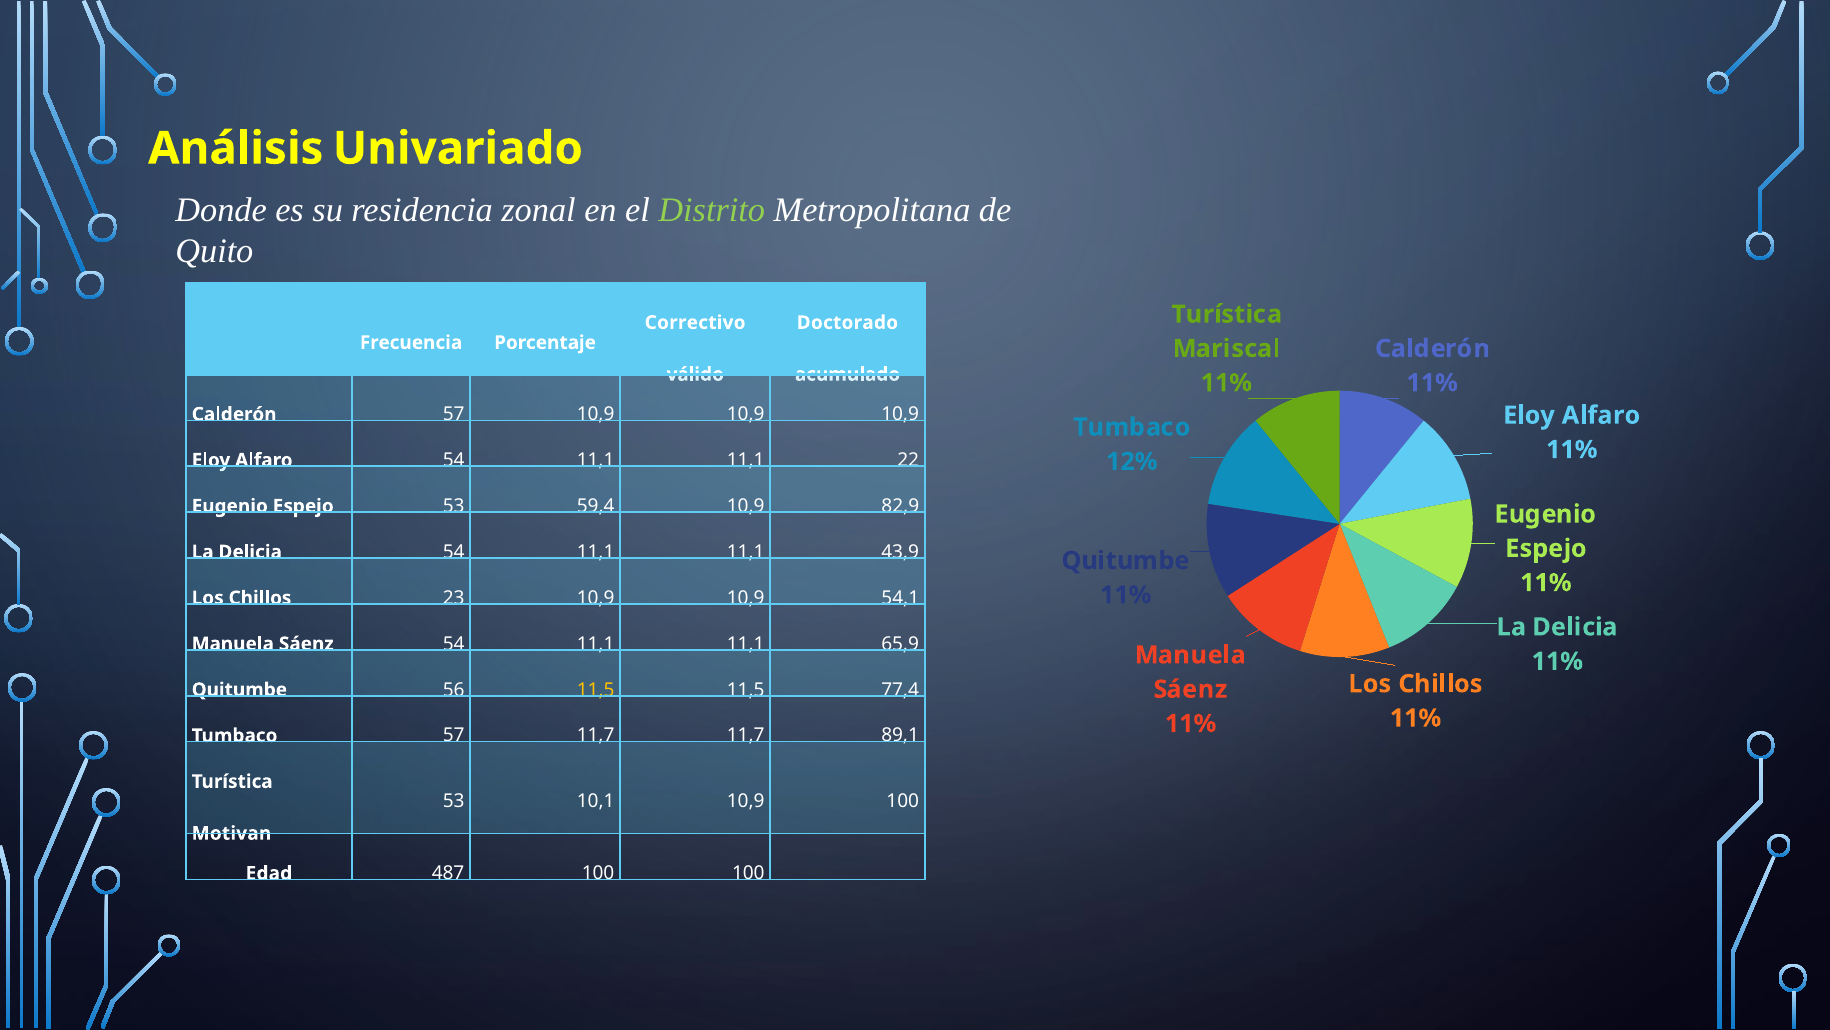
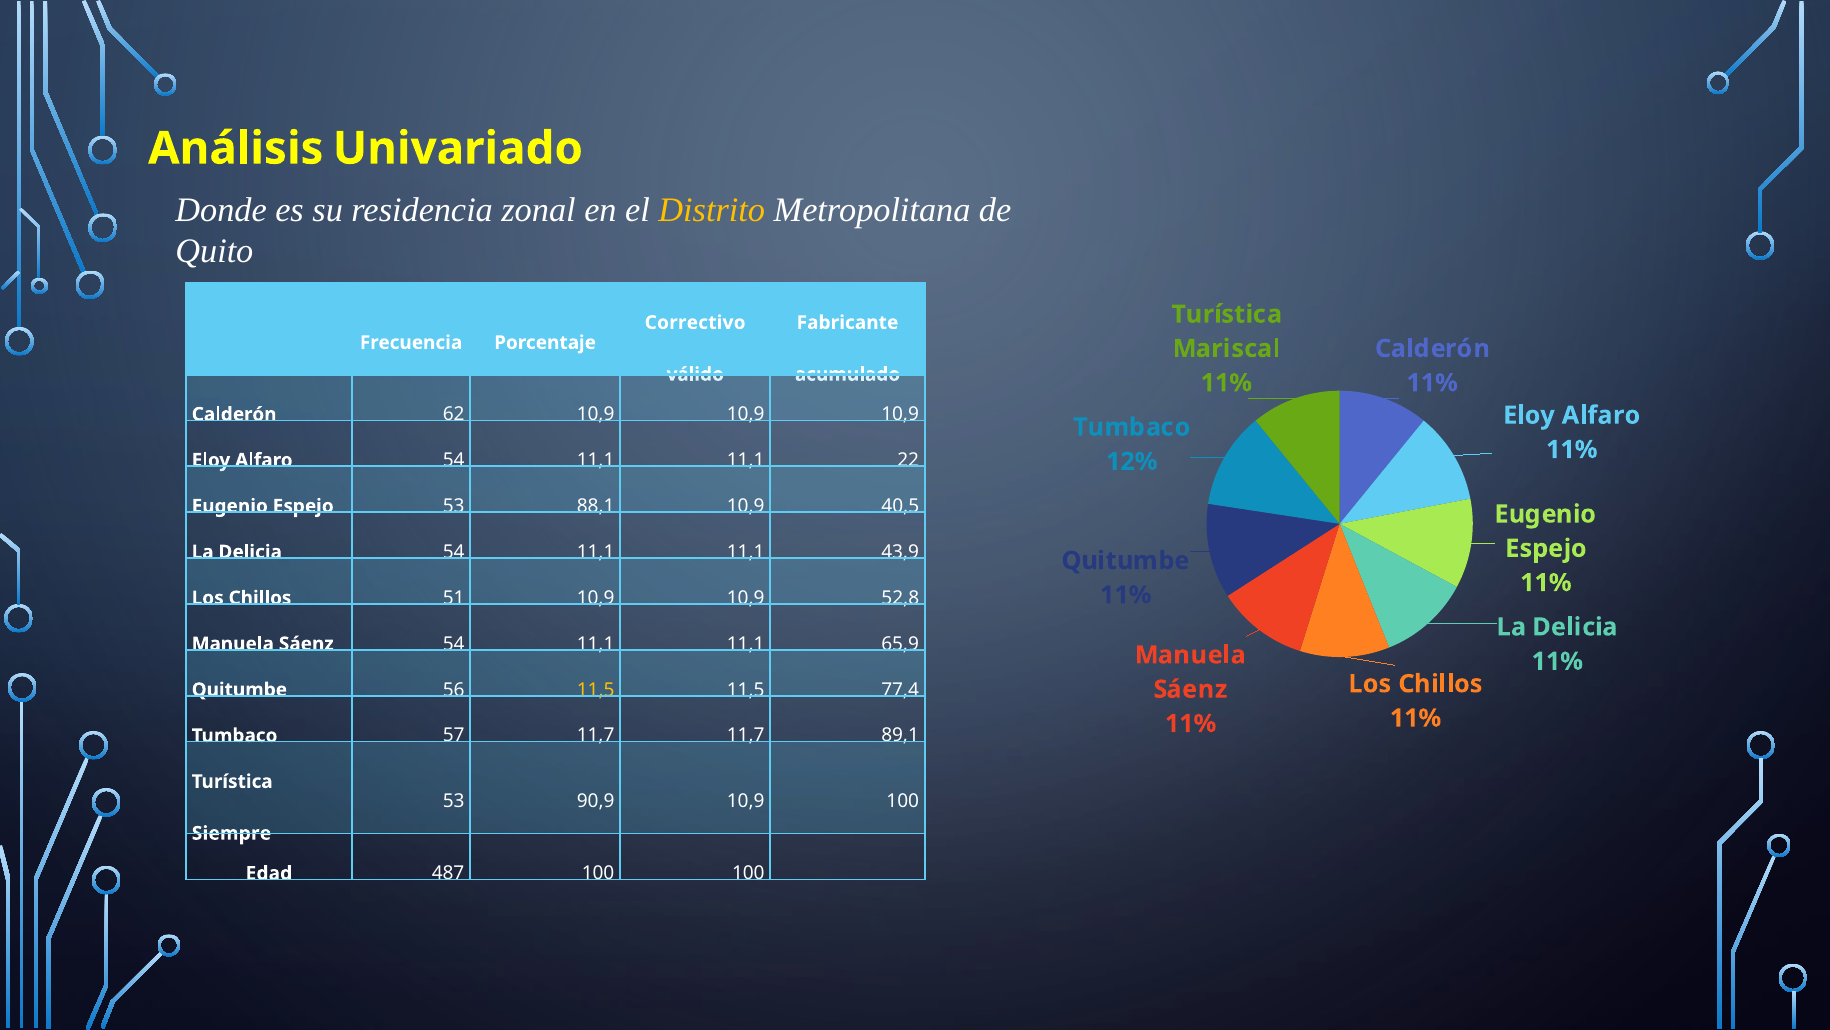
Distrito colour: light green -> yellow
Doctorado: Doctorado -> Fabricante
Calderón 57: 57 -> 62
59,4: 59,4 -> 88,1
82,9: 82,9 -> 40,5
23: 23 -> 51
54,1: 54,1 -> 52,8
10,1: 10,1 -> 90,9
Motivan: Motivan -> Siempre
